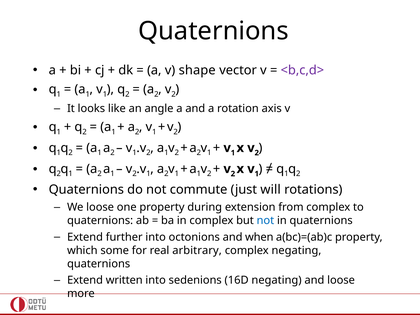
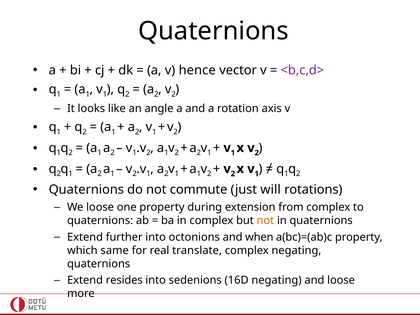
shape: shape -> hence
not at (265, 221) colour: blue -> orange
some: some -> same
arbitrary: arbitrary -> translate
written: written -> resides
